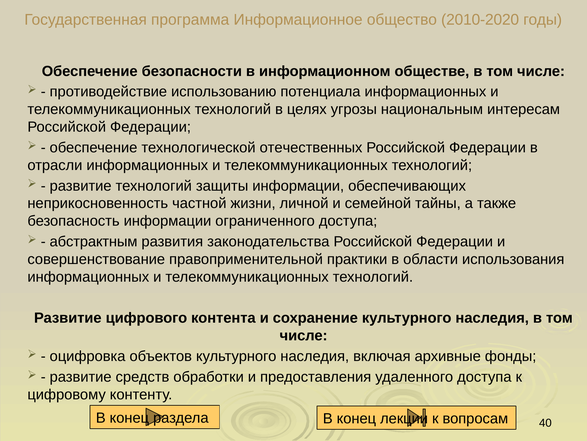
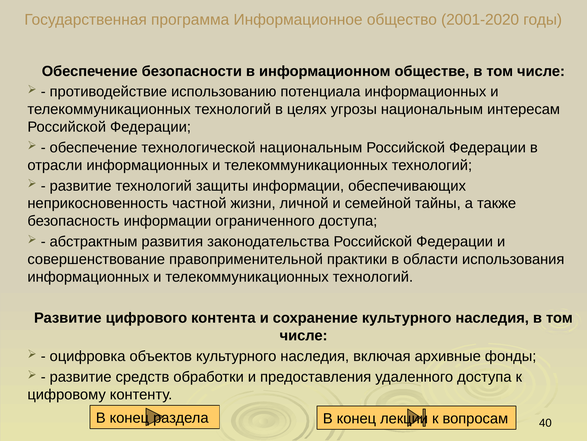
2010-2020: 2010-2020 -> 2001-2020
технологической отечественных: отечественных -> национальным
